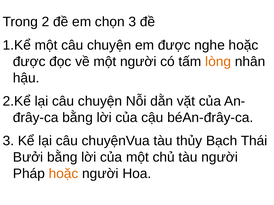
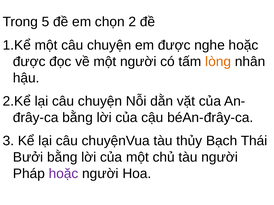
2: 2 -> 5
chọn 3: 3 -> 2
hoặc at (64, 174) colour: orange -> purple
